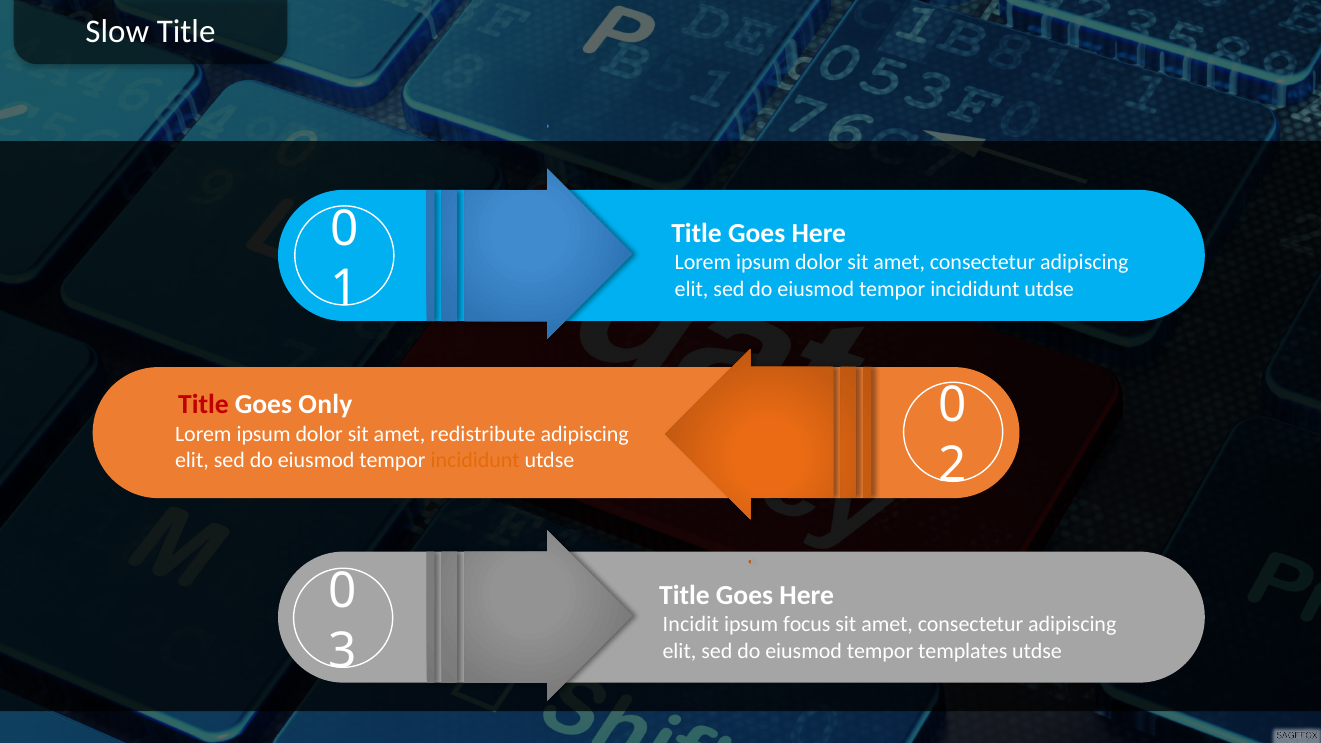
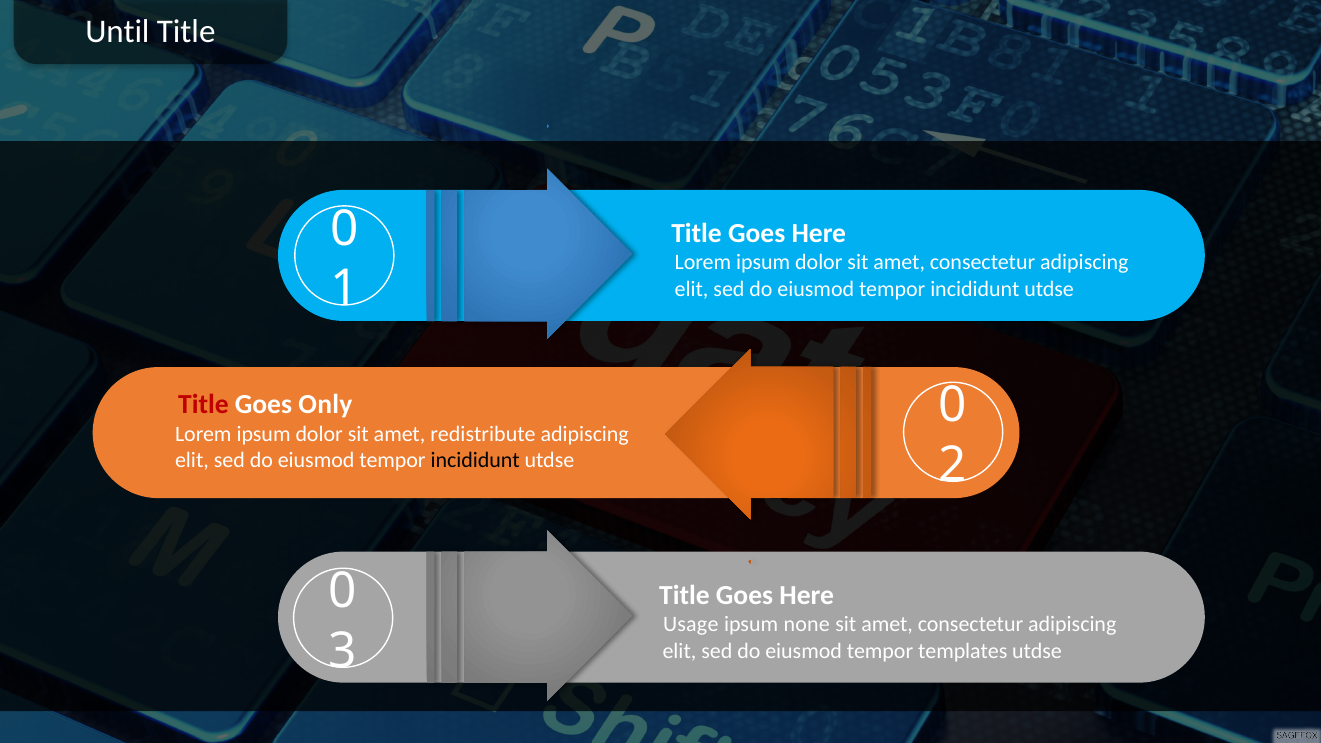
Slow: Slow -> Until
incididunt at (475, 461) colour: orange -> black
Incidit: Incidit -> Usage
focus: focus -> none
